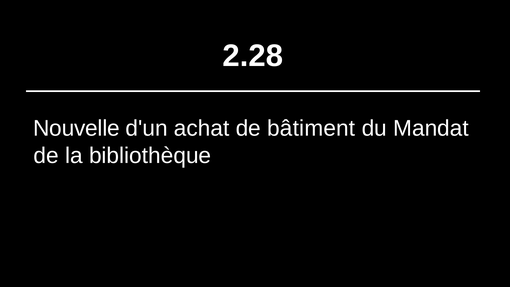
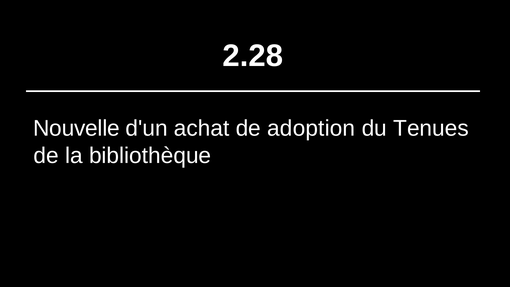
bâtiment: bâtiment -> adoption
Mandat: Mandat -> Tenues
